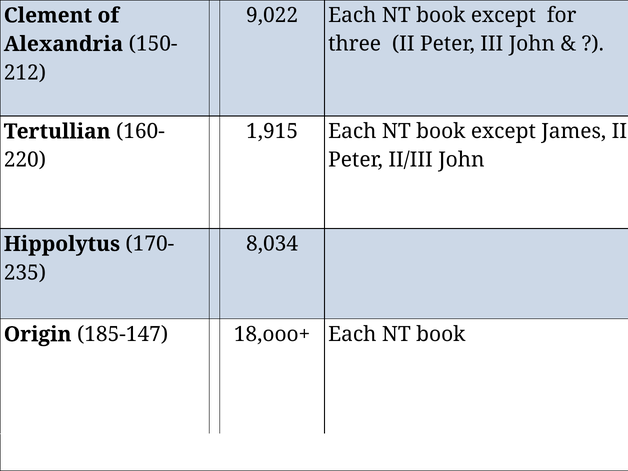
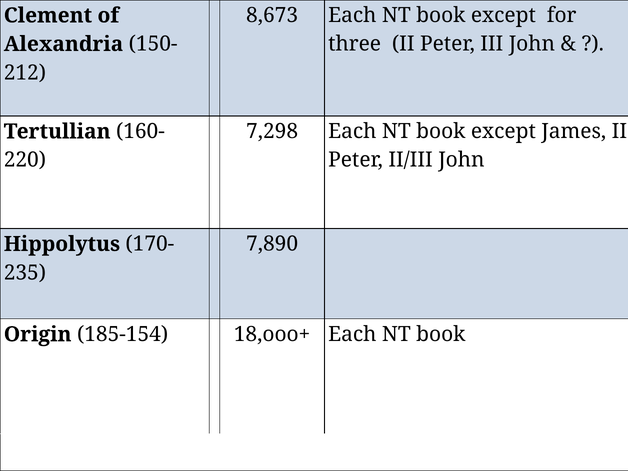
9,022: 9,022 -> 8,673
1,915: 1,915 -> 7,298
8,034: 8,034 -> 7,890
185-147: 185-147 -> 185-154
